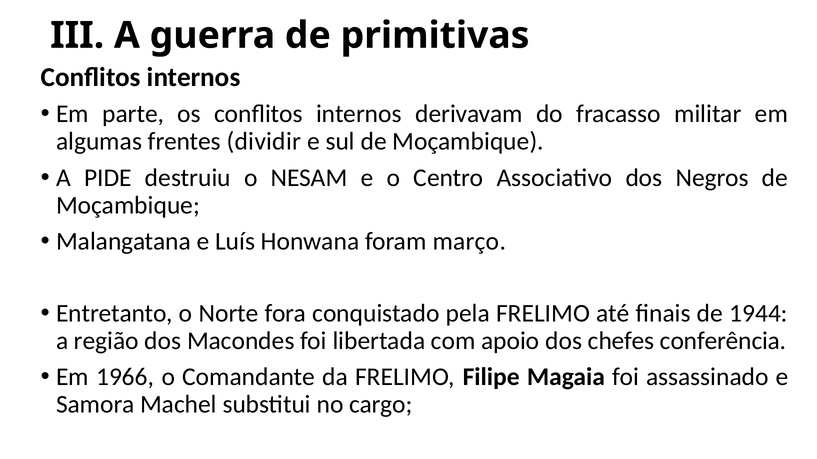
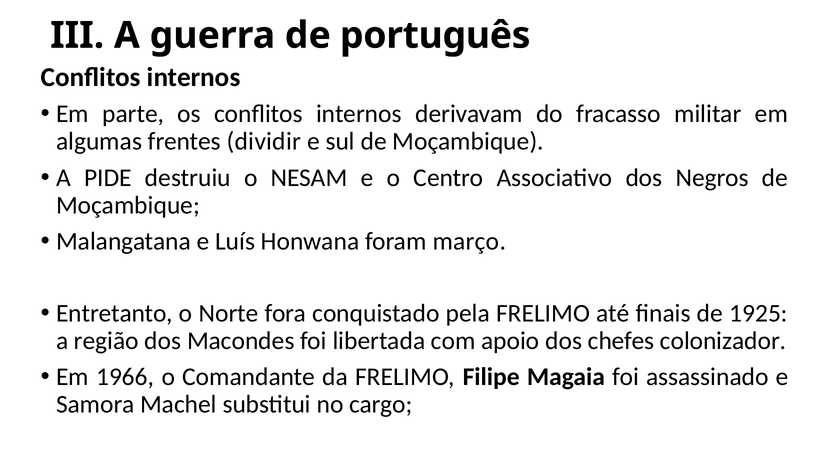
primitivas: primitivas -> português
1944: 1944 -> 1925
conferência: conferência -> colonizador
